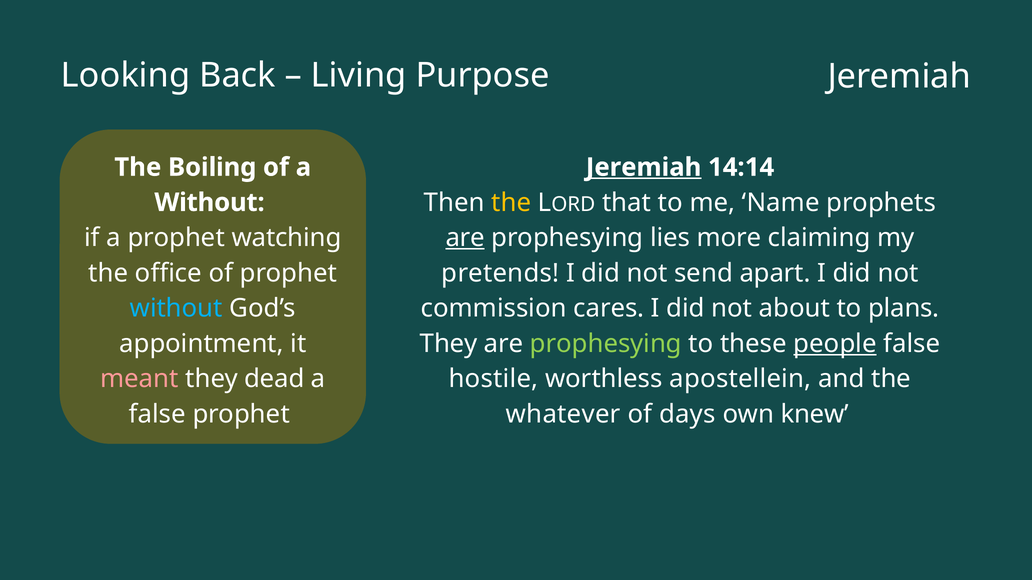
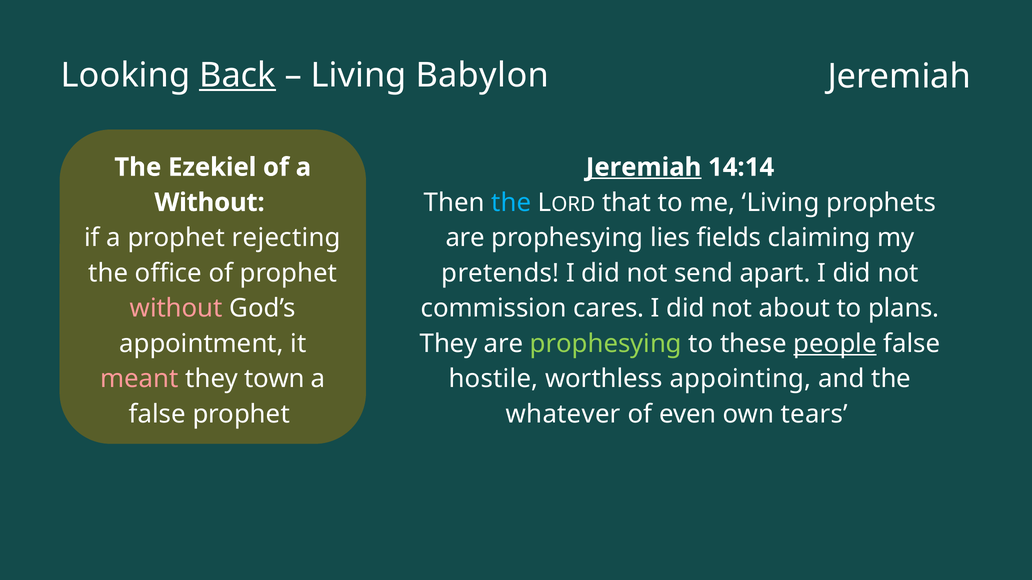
Back underline: none -> present
Purpose: Purpose -> Babylon
Boiling: Boiling -> Ezekiel
the at (511, 203) colour: yellow -> light blue
me Name: Name -> Living
watching: watching -> rejecting
are at (465, 238) underline: present -> none
more: more -> fields
without at (176, 309) colour: light blue -> pink
dead: dead -> town
apostellein: apostellein -> appointing
days: days -> even
knew: knew -> tears
